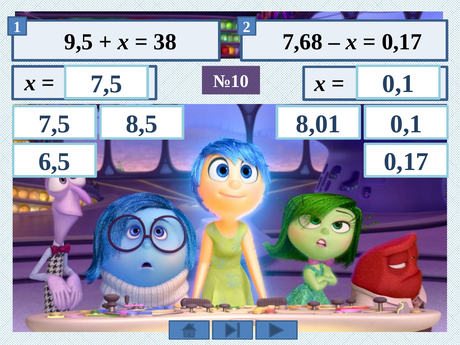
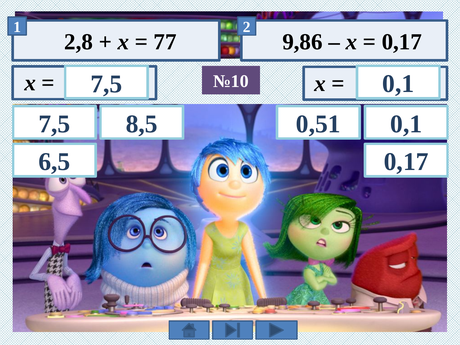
9,5: 9,5 -> 2,8
38: 38 -> 77
7,68: 7,68 -> 9,86
8,01: 8,01 -> 0,51
